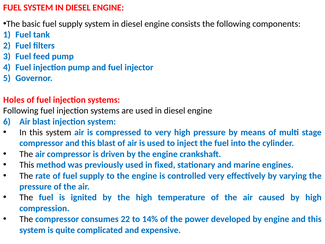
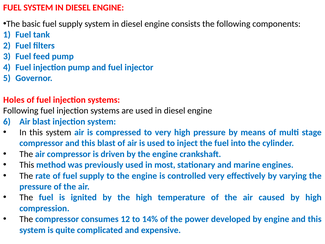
fixed: fixed -> most
22: 22 -> 12
